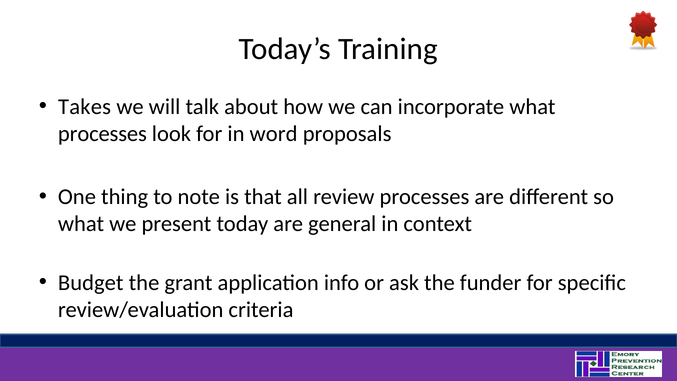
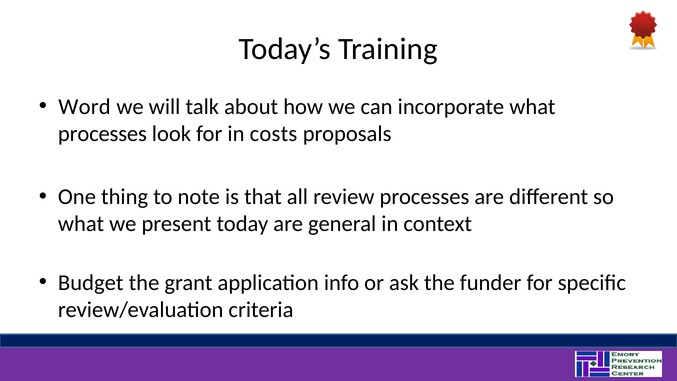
Takes: Takes -> Word
word: word -> costs
